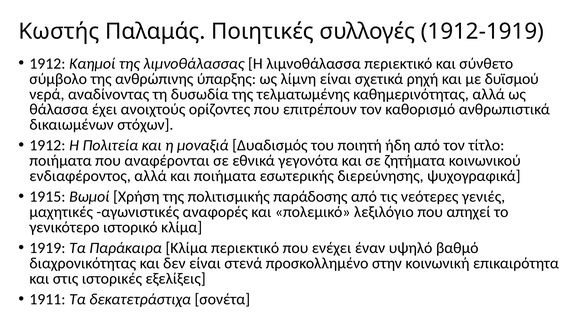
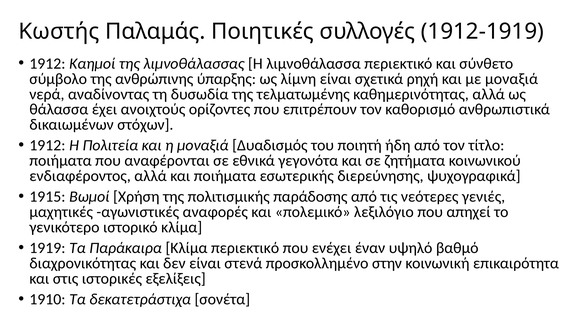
με δυϊσμού: δυϊσμού -> μοναξιά
1911: 1911 -> 1910
